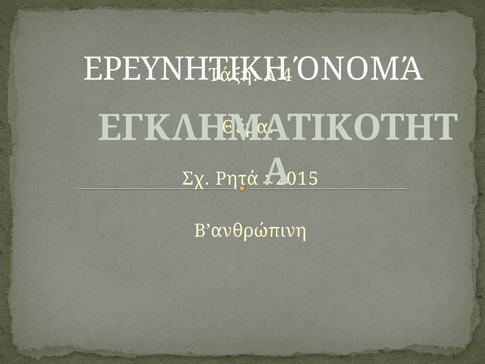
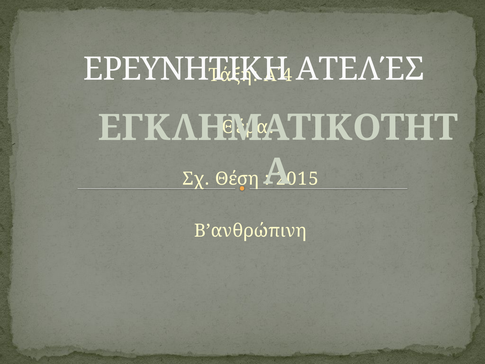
ΌΝΟΜΆ: ΌΝΟΜΆ -> ΑΤΕΛΈΣ
Ρητά: Ρητά -> Θέση
